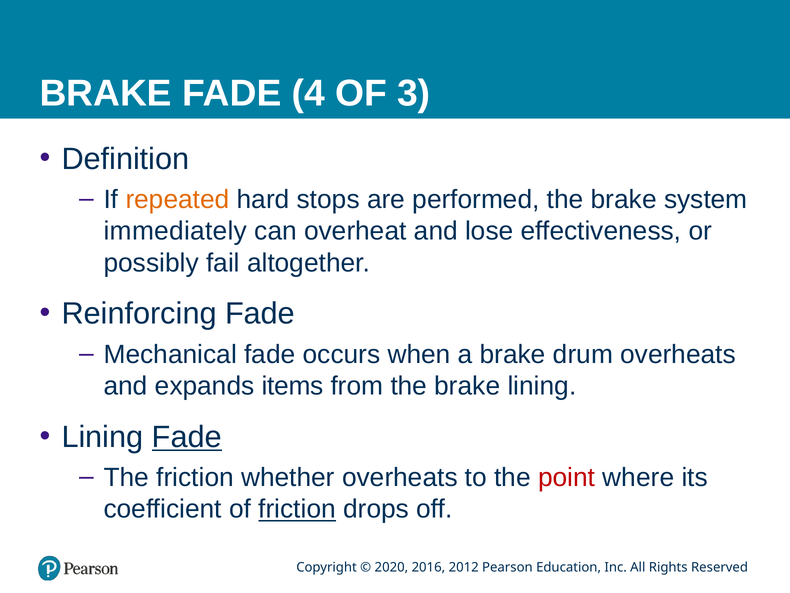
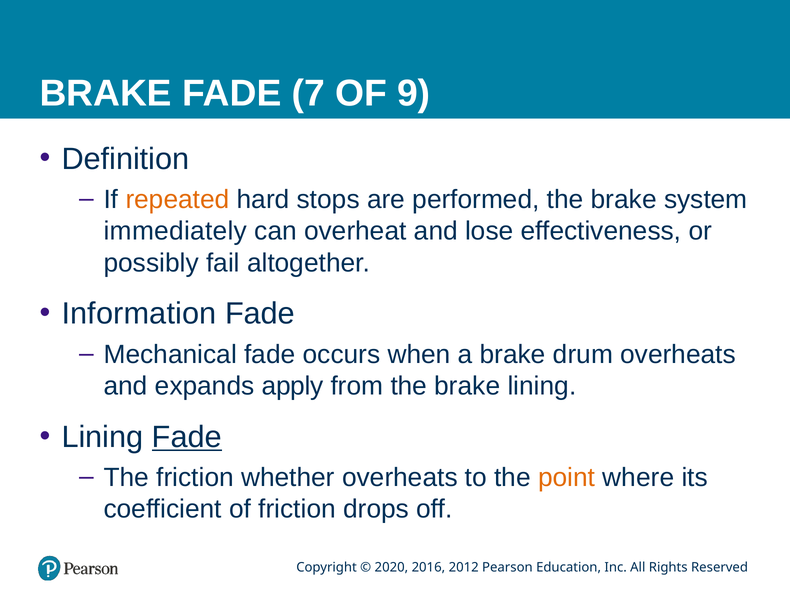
4: 4 -> 7
3: 3 -> 9
Reinforcing: Reinforcing -> Information
items: items -> apply
point colour: red -> orange
friction at (297, 509) underline: present -> none
